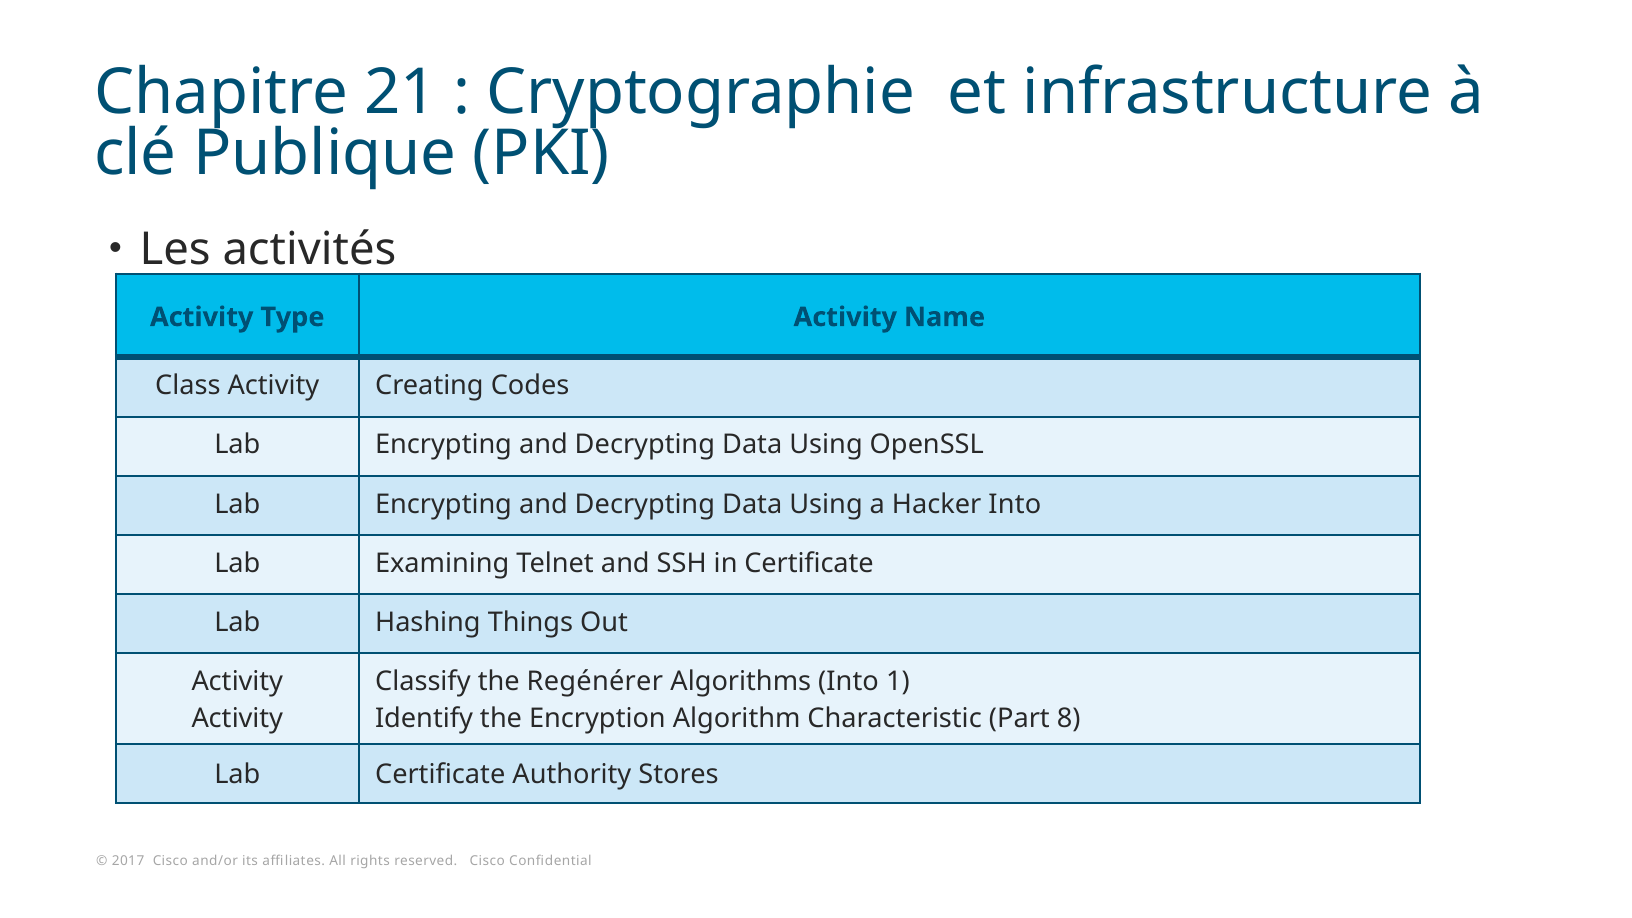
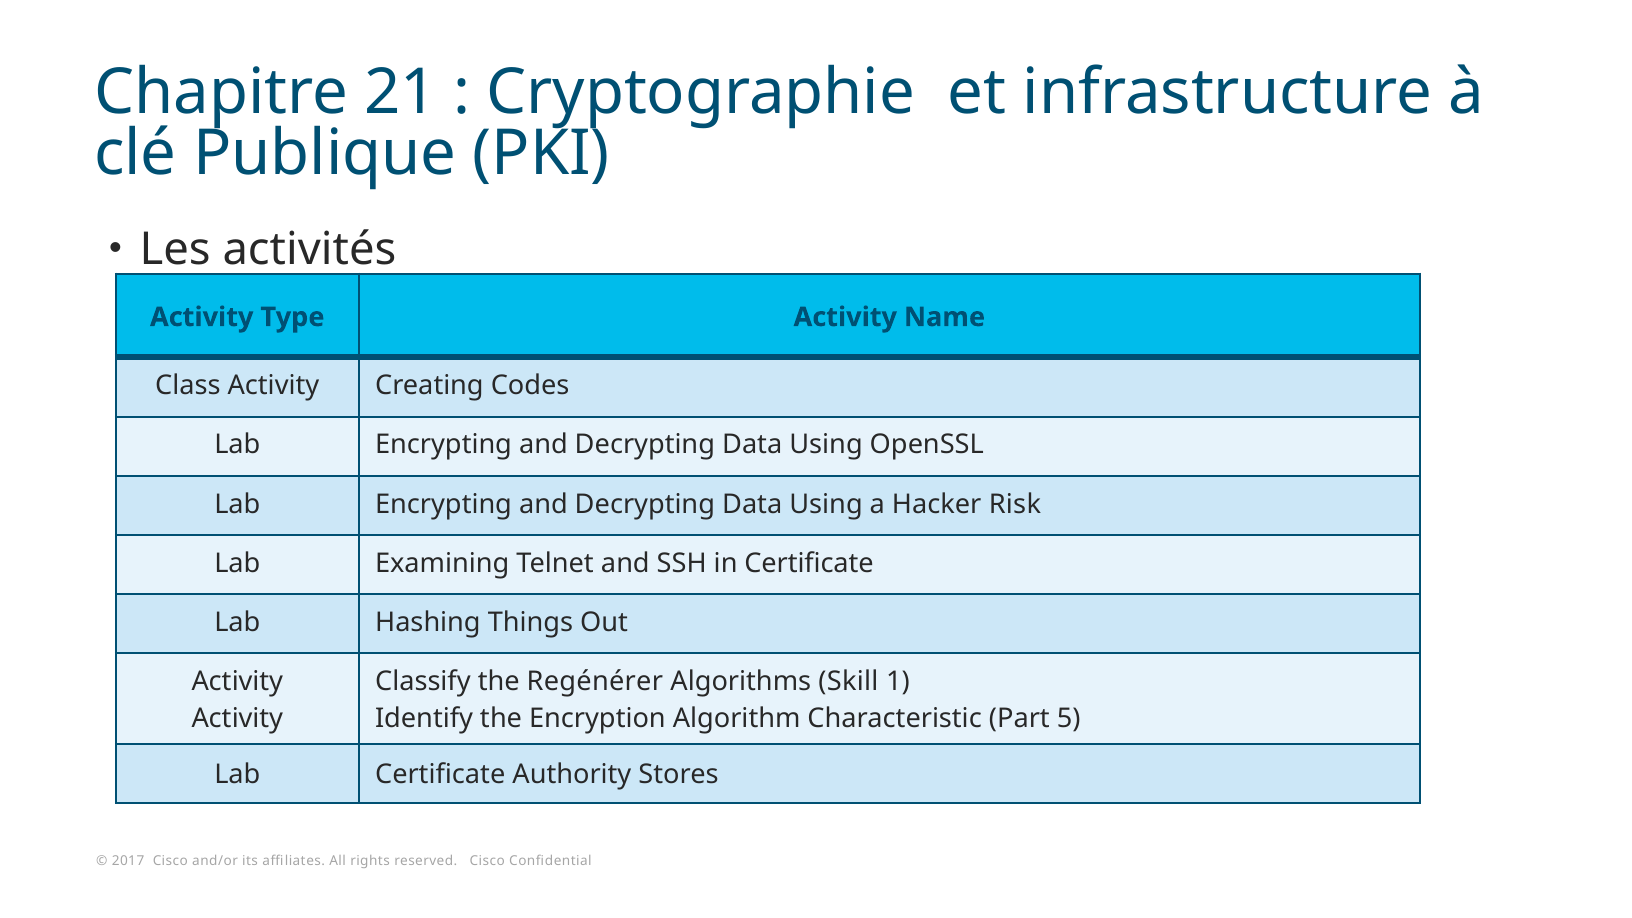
Hacker Into: Into -> Risk
Algorithms Into: Into -> Skill
8: 8 -> 5
